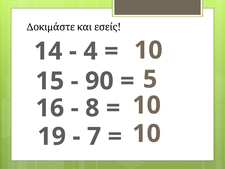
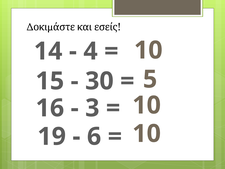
90: 90 -> 30
8: 8 -> 3
7: 7 -> 6
